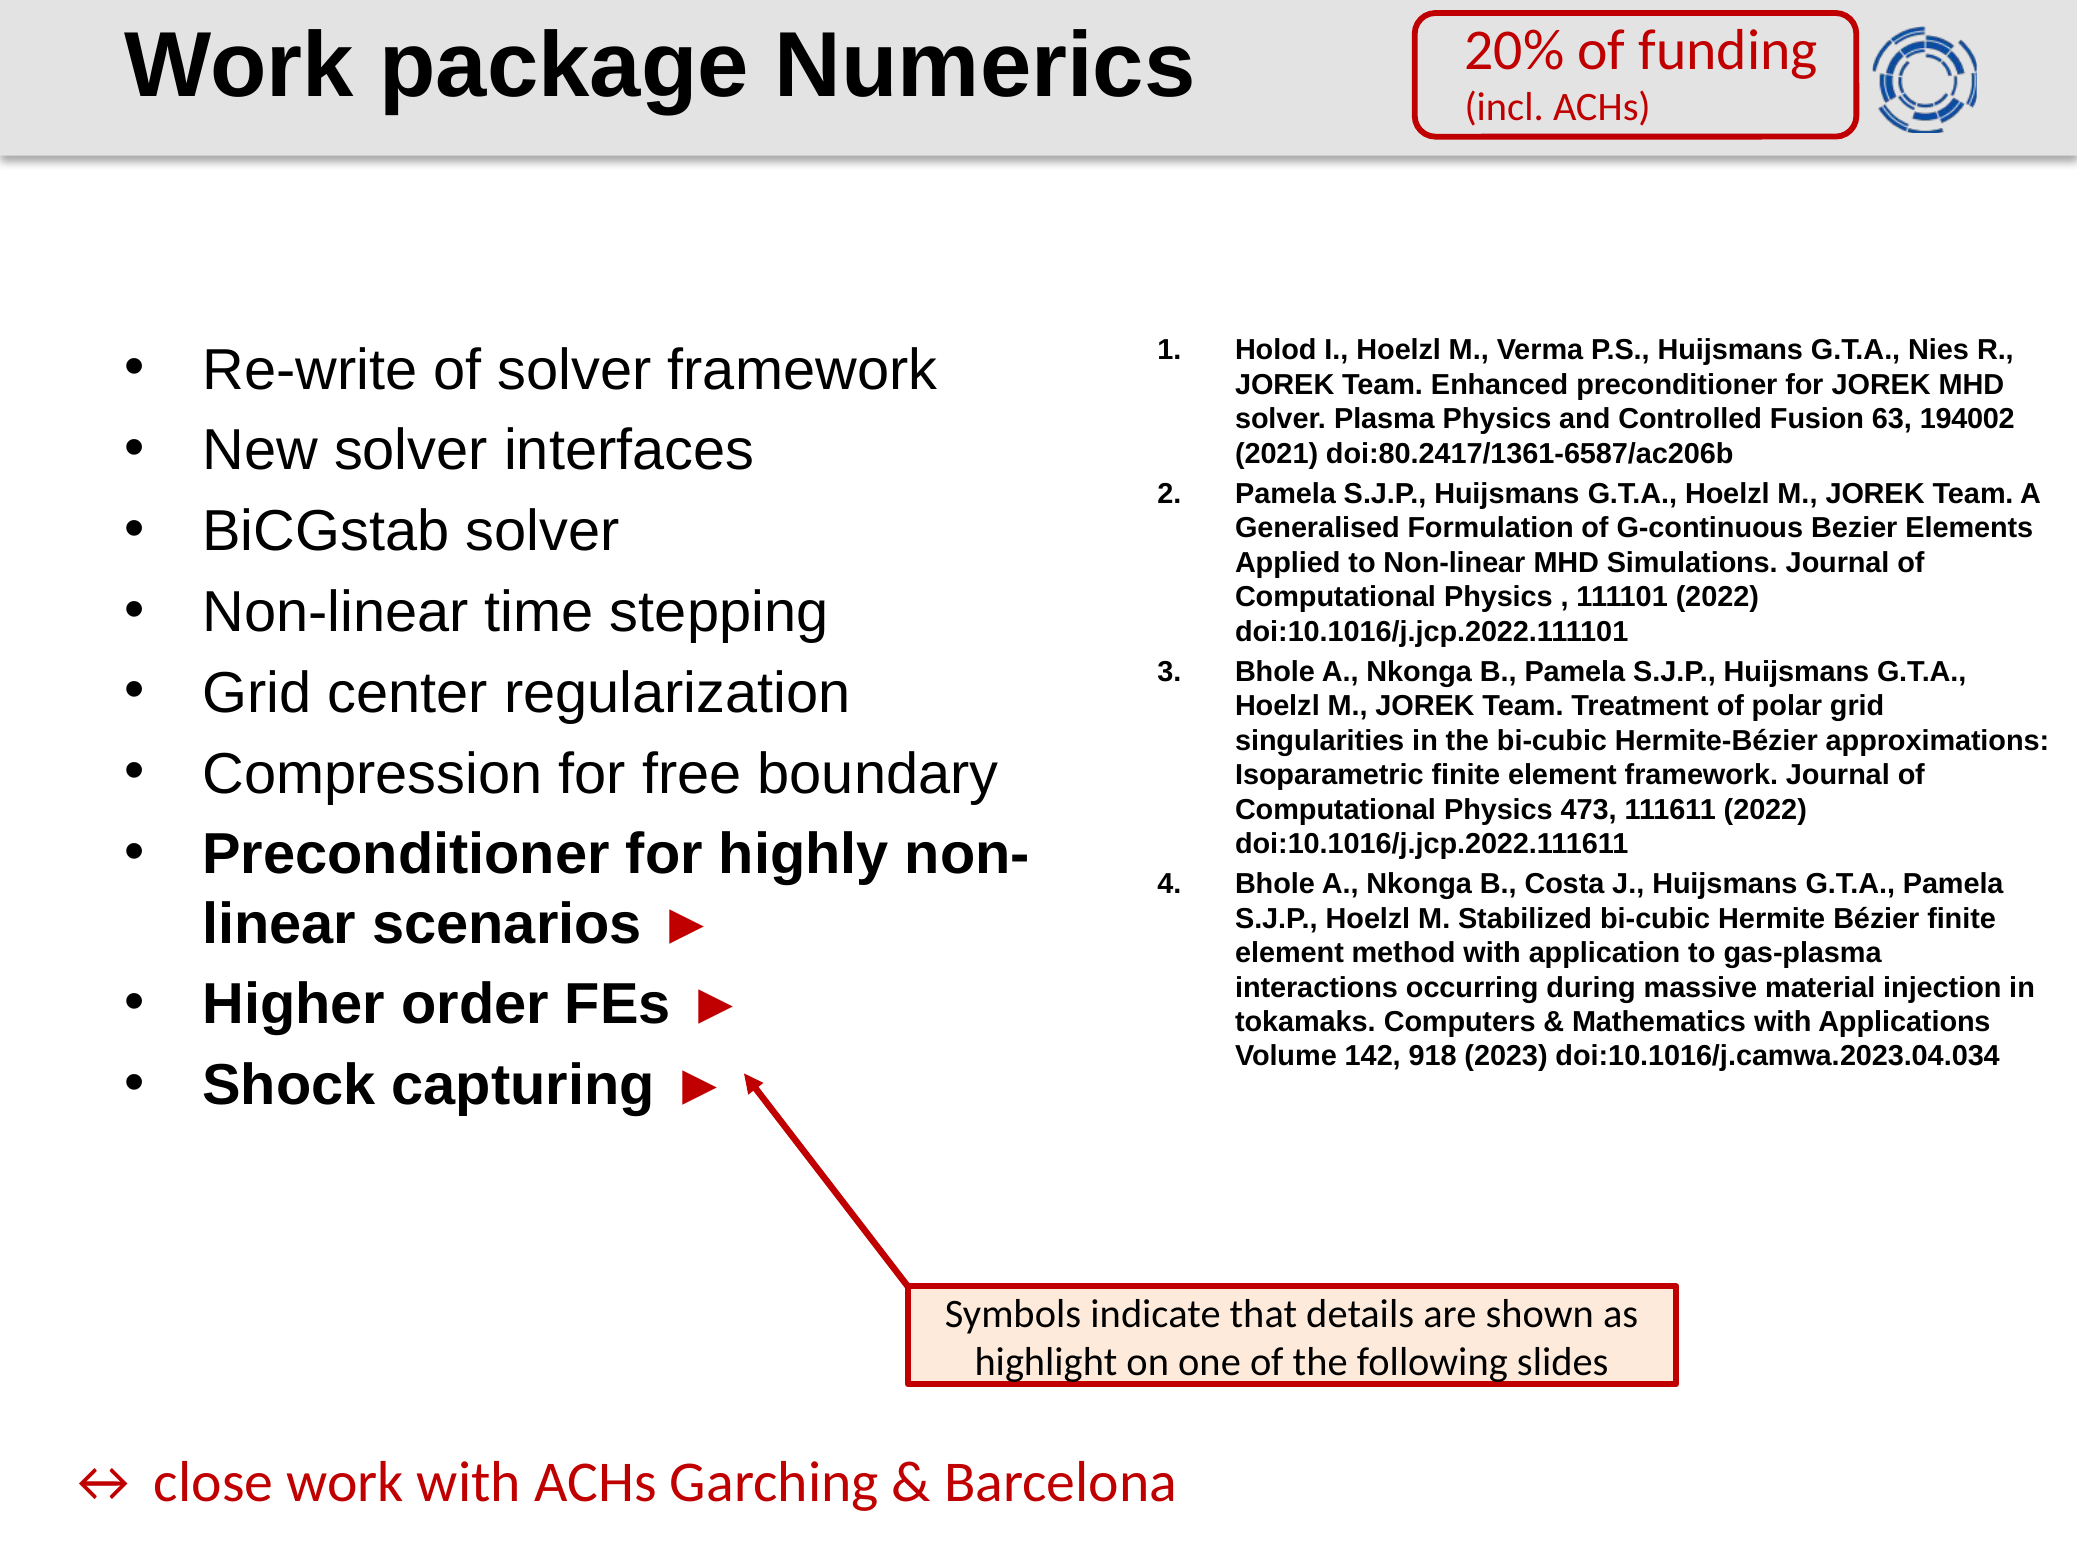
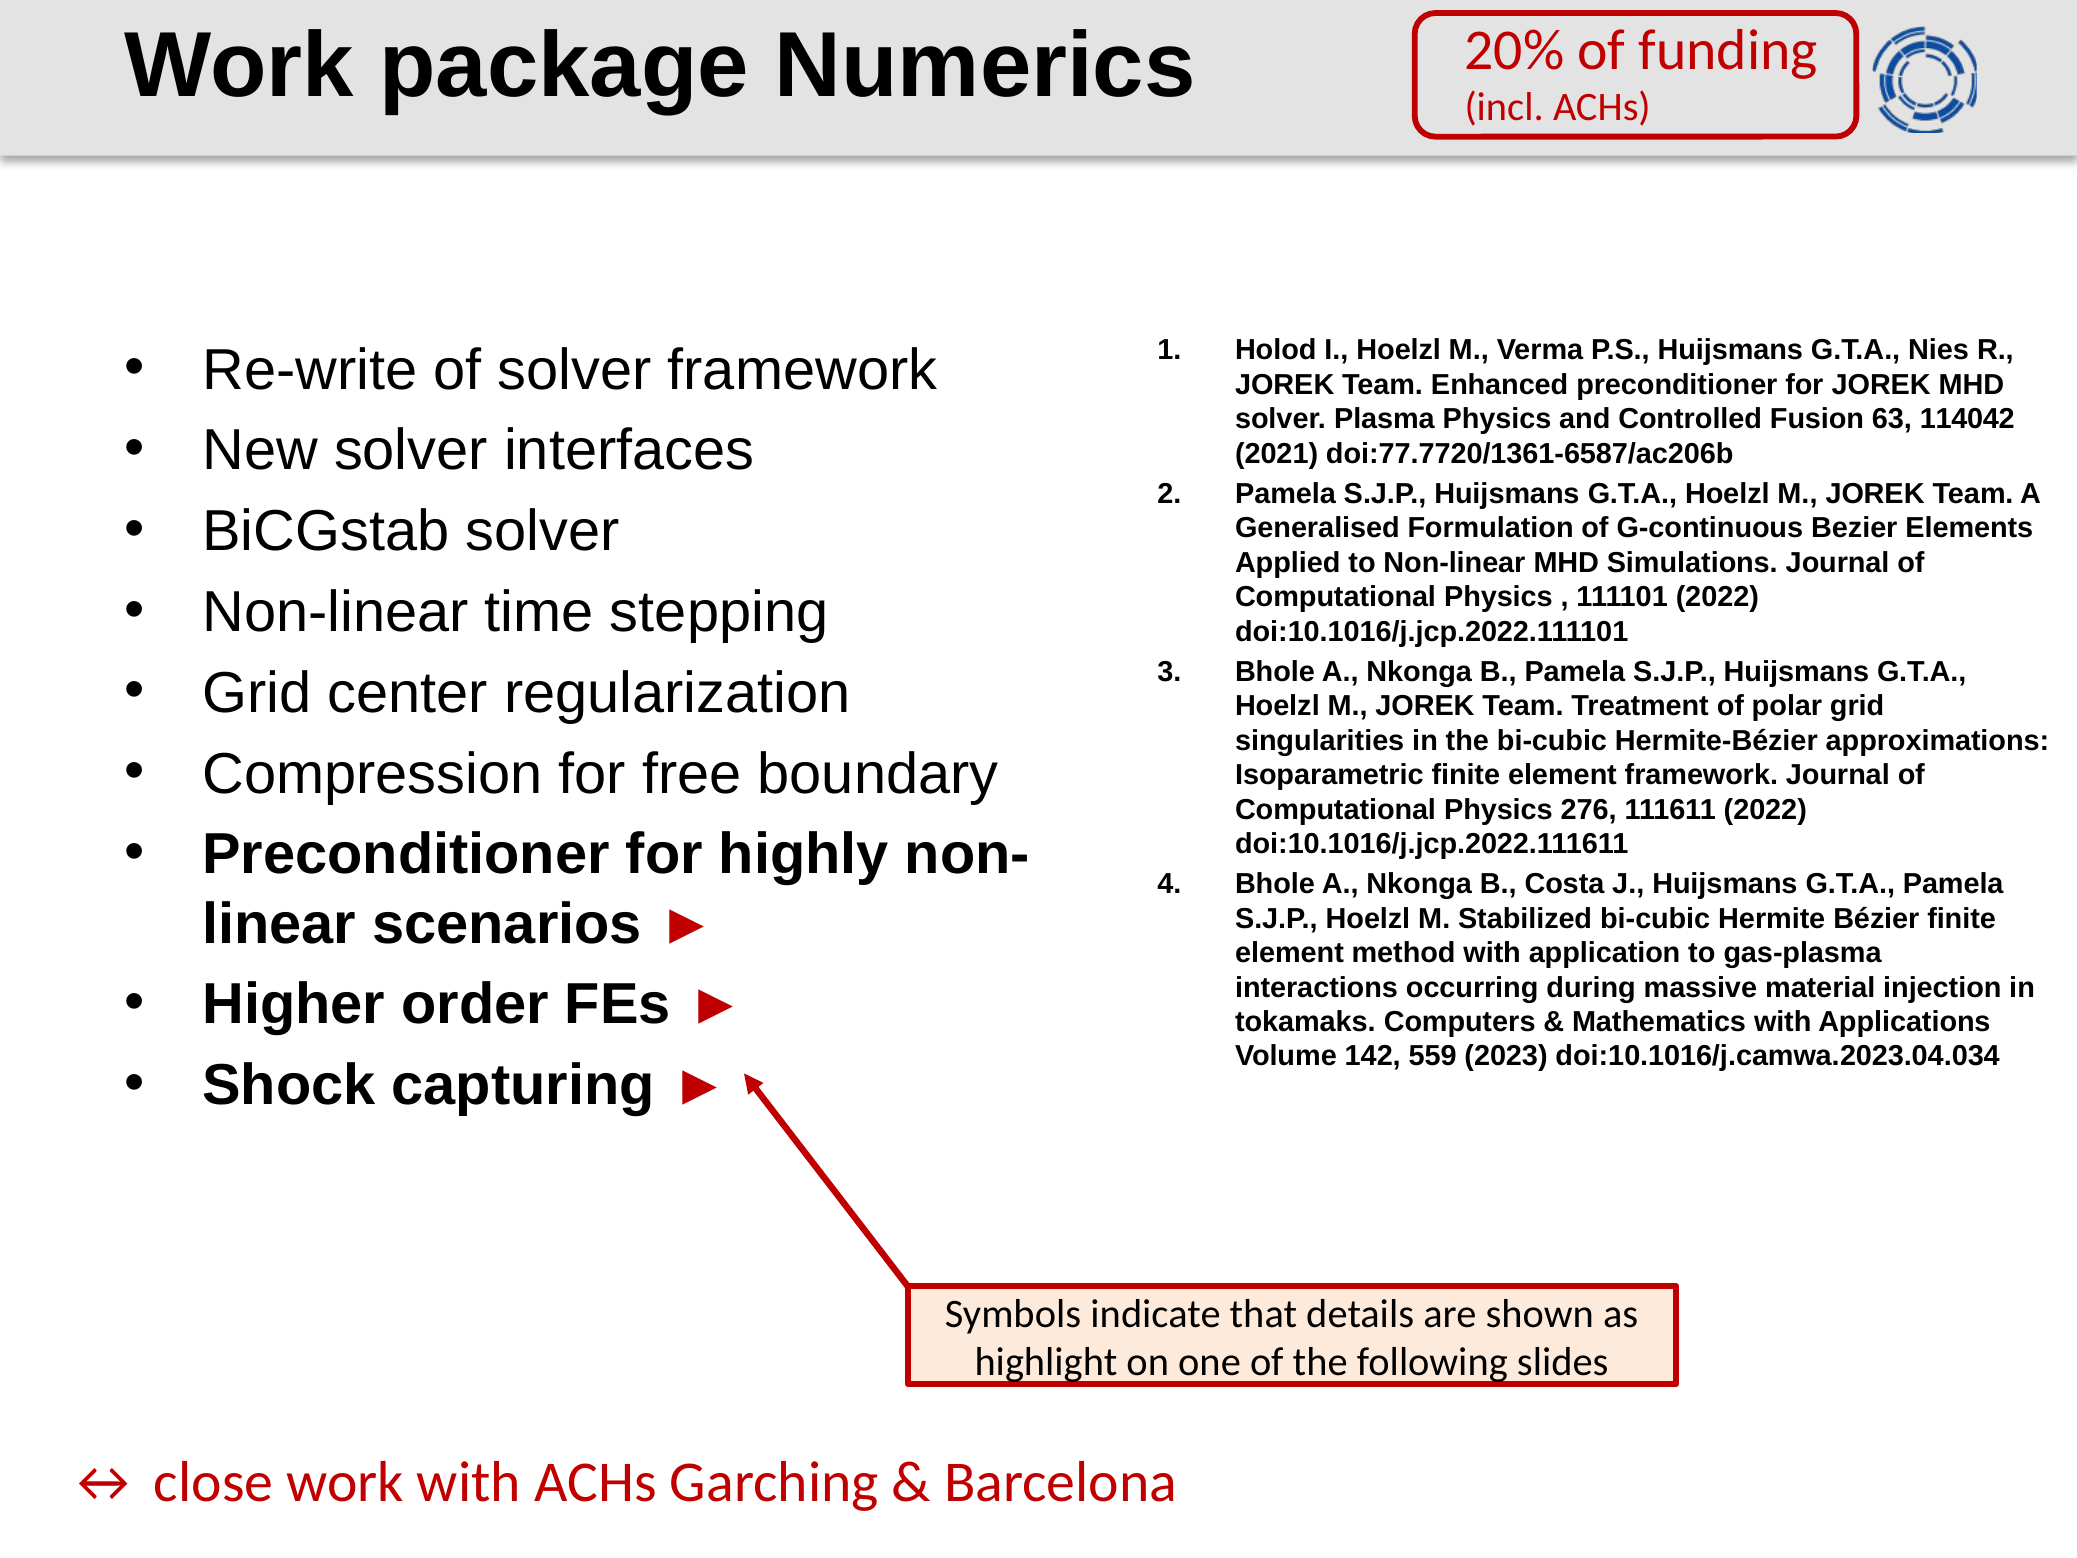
194002: 194002 -> 114042
doi:80.2417/1361-6587/ac206b: doi:80.2417/1361-6587/ac206b -> doi:77.7720/1361-6587/ac206b
473: 473 -> 276
918: 918 -> 559
